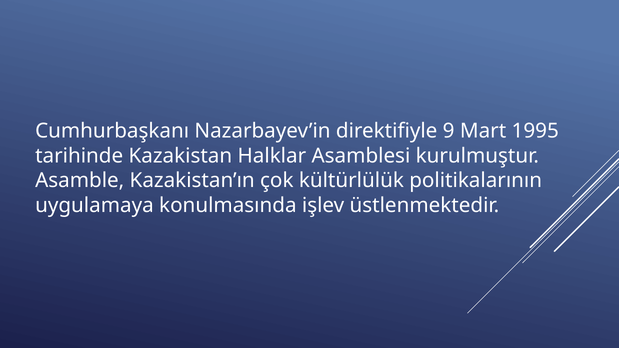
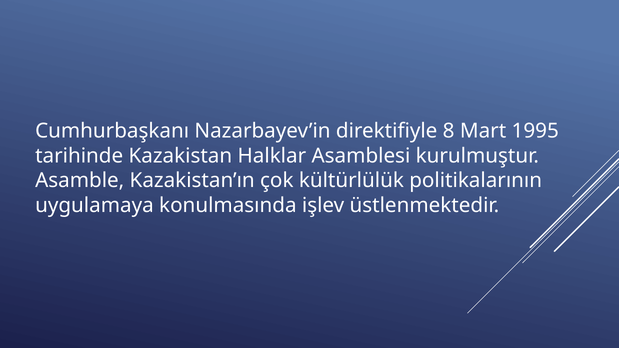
9: 9 -> 8
